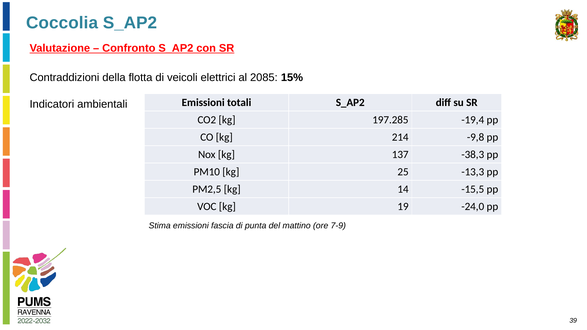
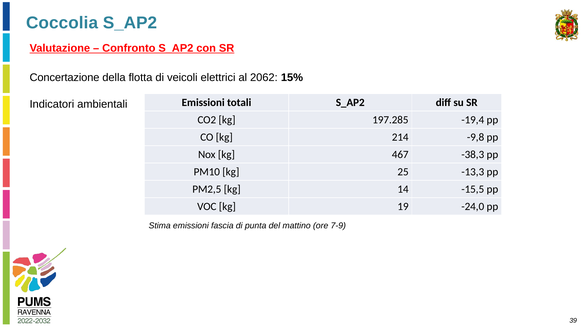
Contraddizioni: Contraddizioni -> Concertazione
2085: 2085 -> 2062
137: 137 -> 467
